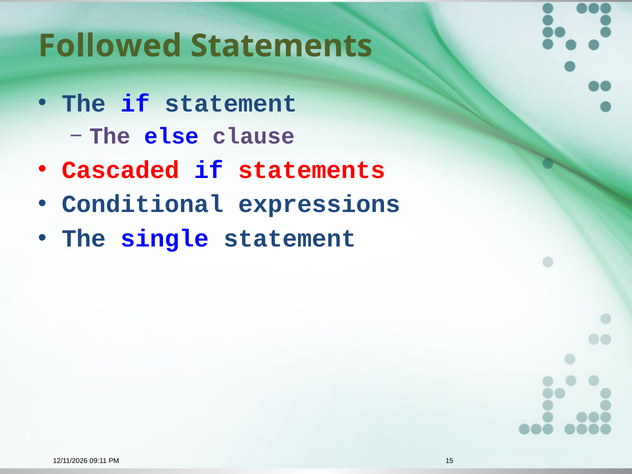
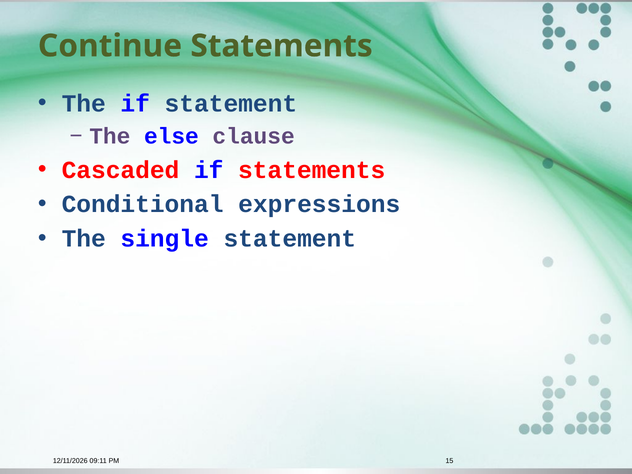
Followed: Followed -> Continue
